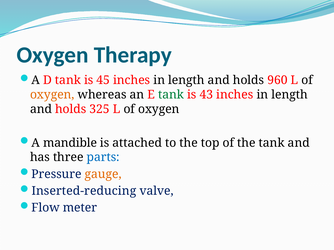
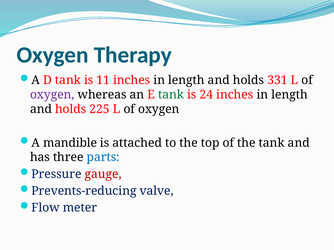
45: 45 -> 11
960: 960 -> 331
oxygen at (52, 95) colour: orange -> purple
43: 43 -> 24
325: 325 -> 225
gauge colour: orange -> red
Inserted-reducing: Inserted-reducing -> Prevents-reducing
